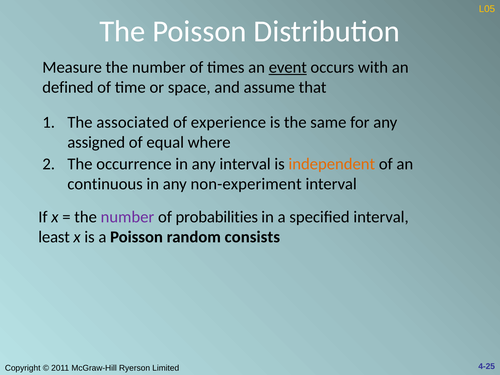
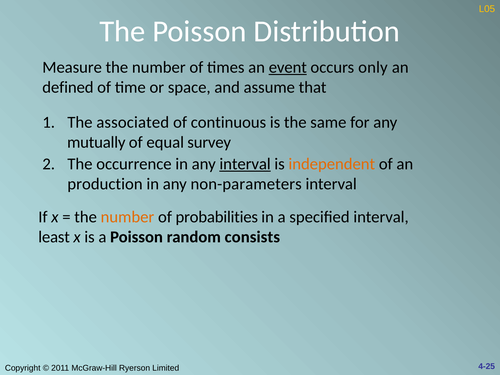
with: with -> only
experience: experience -> continuous
assigned: assigned -> mutually
where: where -> survey
interval at (245, 164) underline: none -> present
continuous: continuous -> production
non-experiment: non-experiment -> non-parameters
number at (127, 217) colour: purple -> orange
